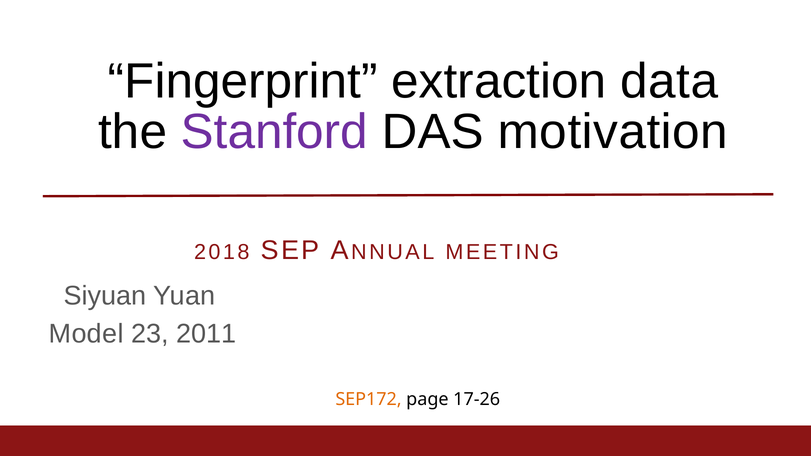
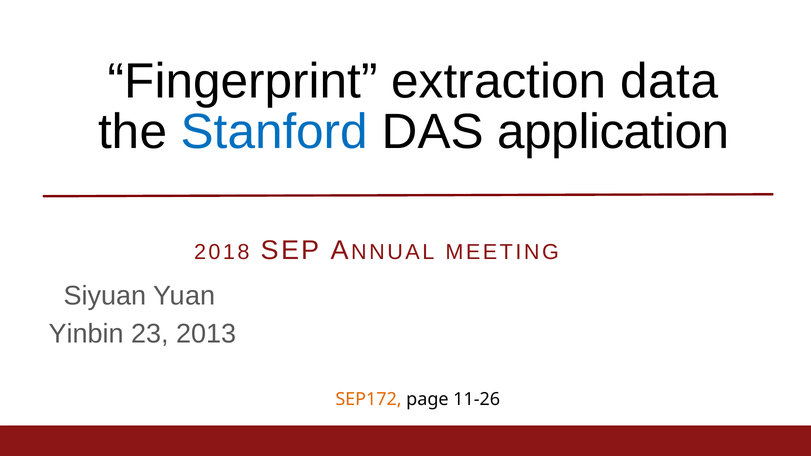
Stanford colour: purple -> blue
motivation: motivation -> application
Model: Model -> Yinbin
2011: 2011 -> 2013
17-26: 17-26 -> 11-26
